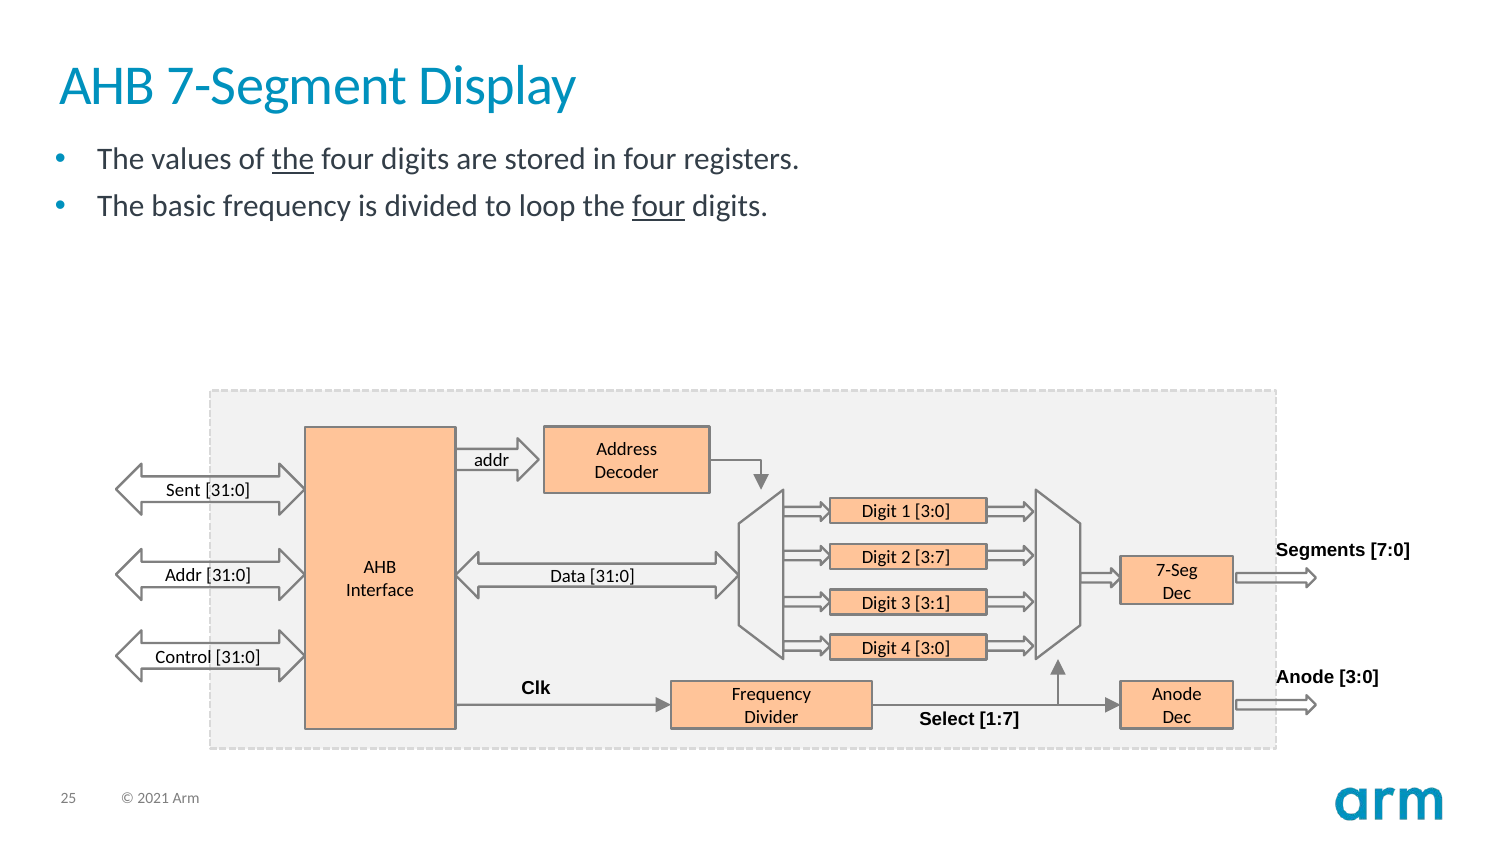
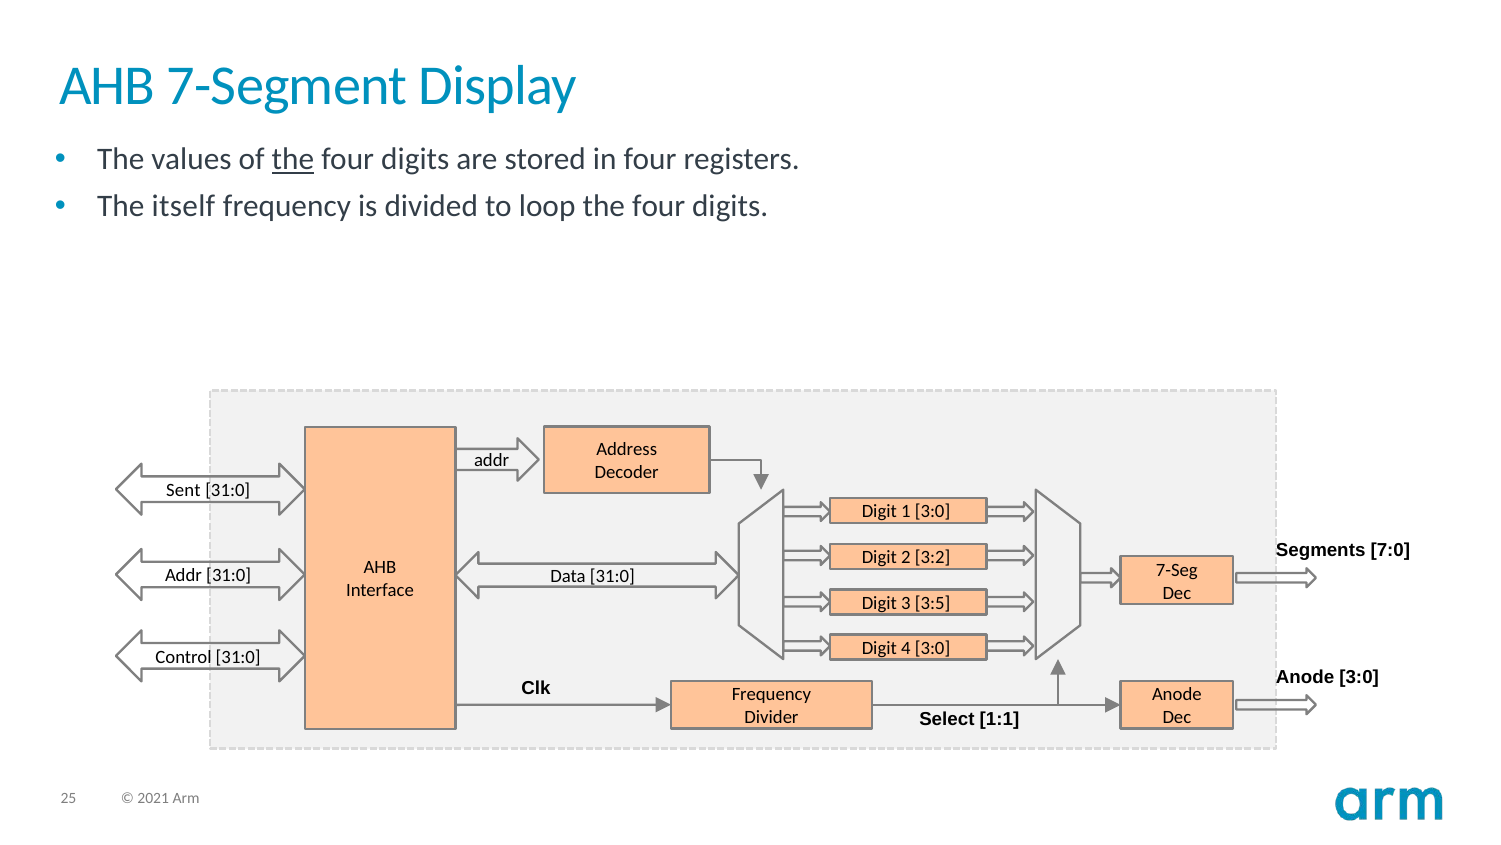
basic: basic -> itself
four at (659, 206) underline: present -> none
3:7: 3:7 -> 3:2
3:1: 3:1 -> 3:5
1:7: 1:7 -> 1:1
